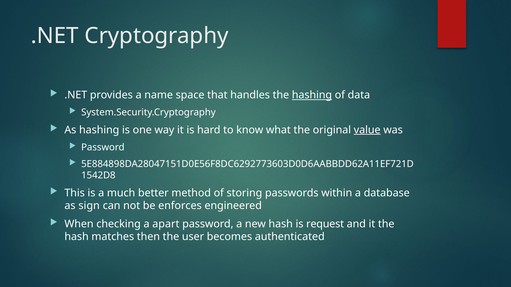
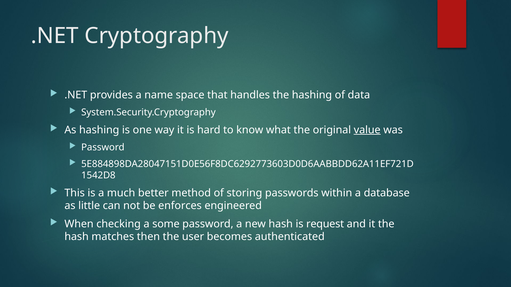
hashing at (312, 95) underline: present -> none
sign: sign -> little
apart: apart -> some
